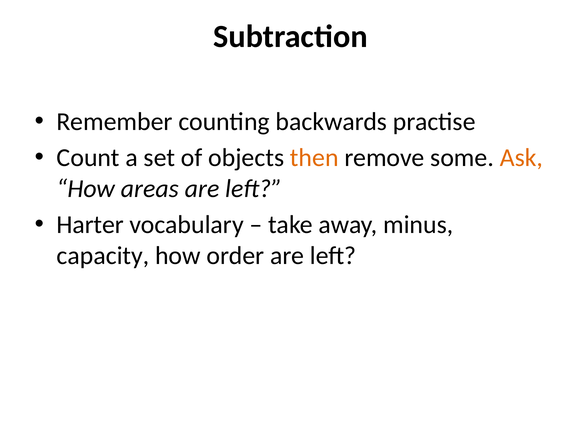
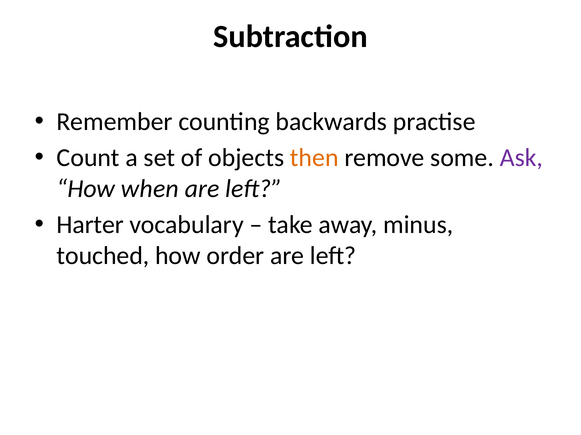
Ask colour: orange -> purple
areas: areas -> when
capacity: capacity -> touched
